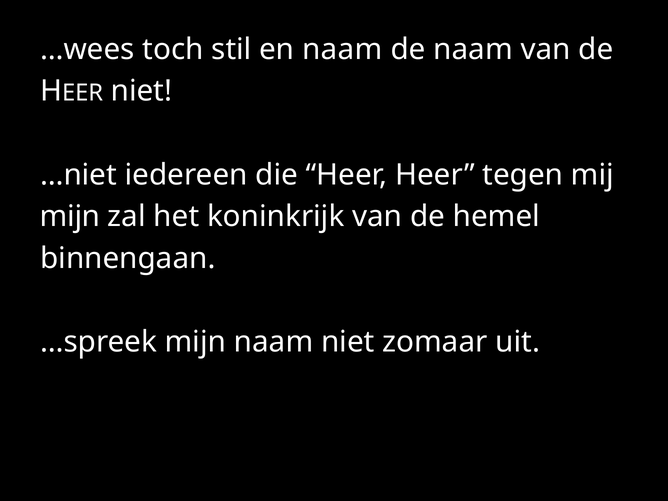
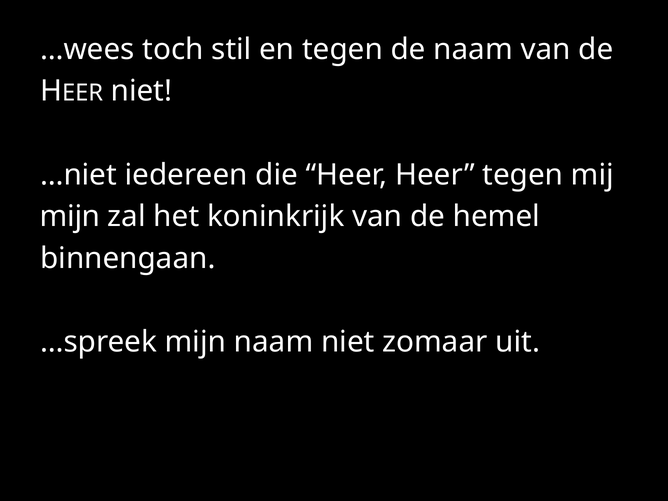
en naam: naam -> tegen
